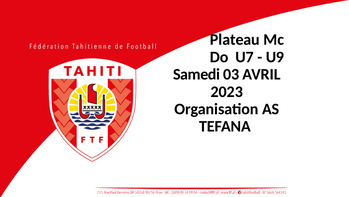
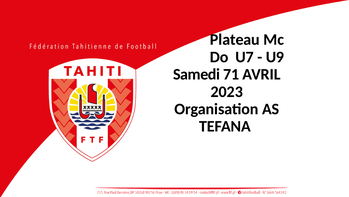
03: 03 -> 71
